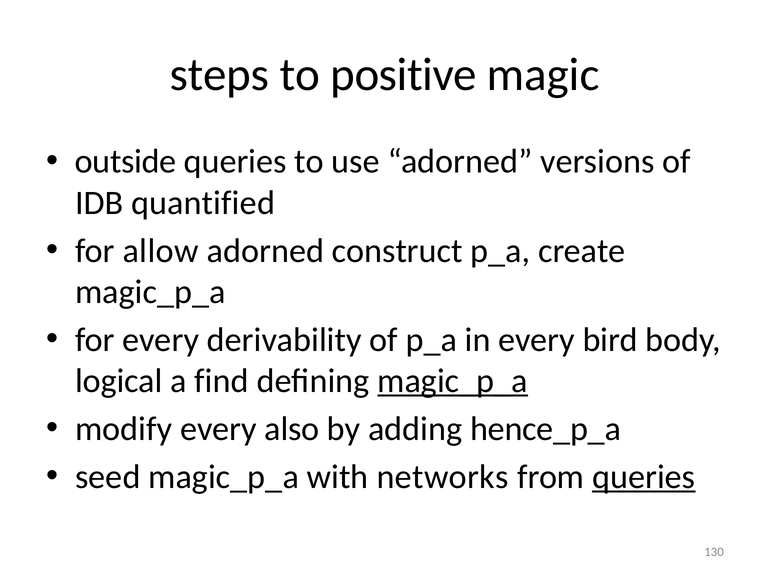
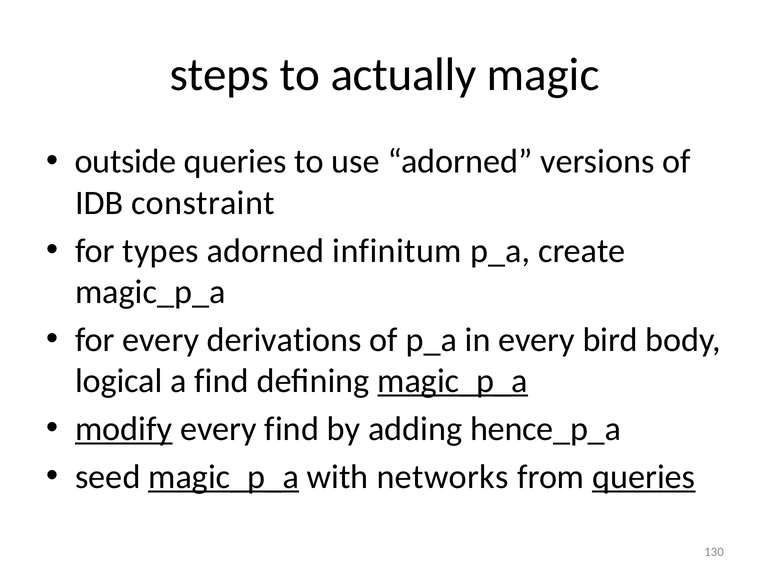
positive: positive -> actually
quantified: quantified -> constraint
allow: allow -> types
construct: construct -> infinitum
derivability: derivability -> derivations
modify underline: none -> present
every also: also -> find
magic_p_a at (224, 476) underline: none -> present
